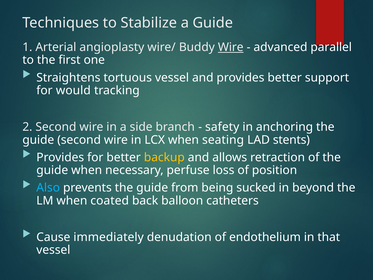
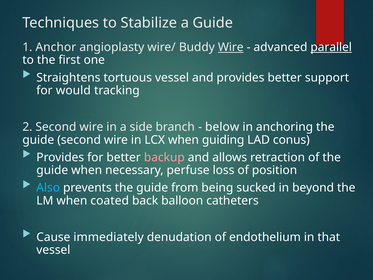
Arterial: Arterial -> Anchor
parallel underline: none -> present
safety: safety -> below
seating: seating -> guiding
stents: stents -> conus
backup colour: yellow -> pink
